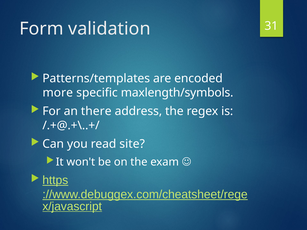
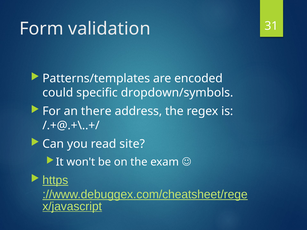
more: more -> could
maxlength/symbols: maxlength/symbols -> dropdown/symbols
